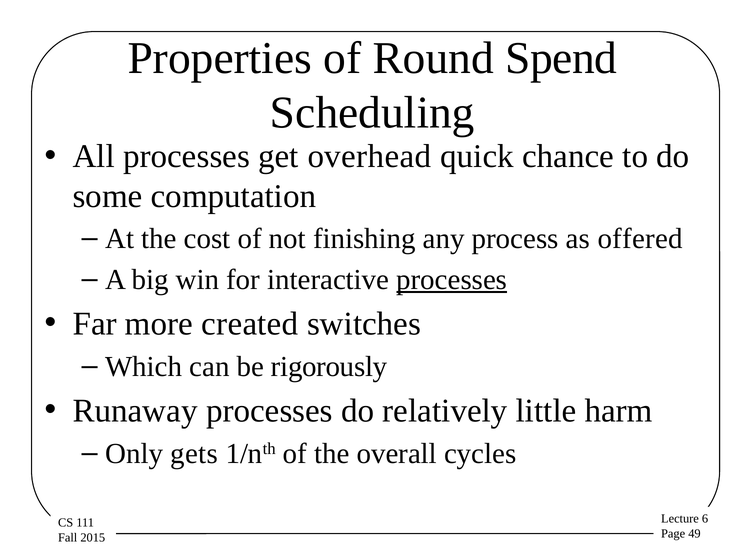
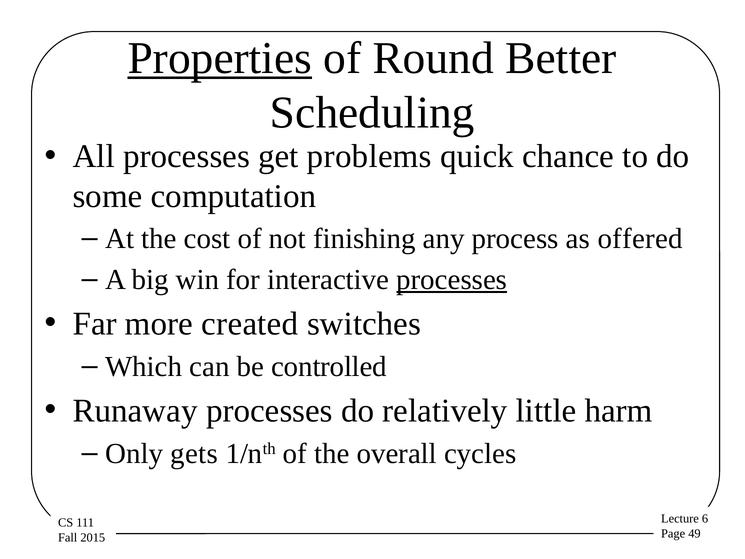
Properties underline: none -> present
Spend: Spend -> Better
overhead: overhead -> problems
rigorously: rigorously -> controlled
